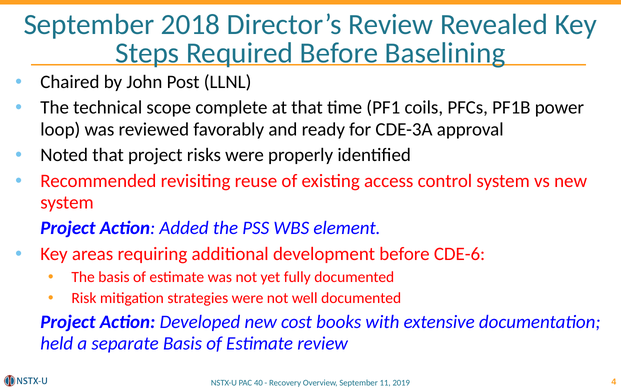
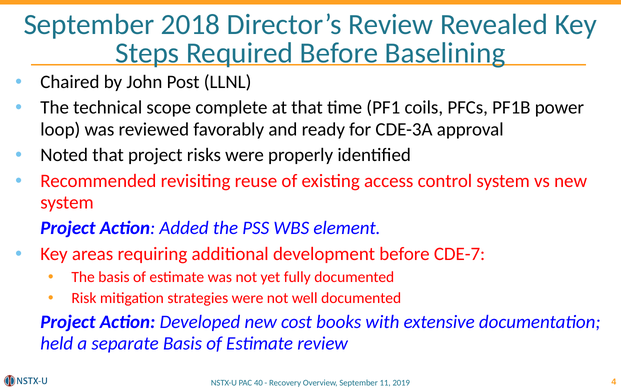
CDE-6: CDE-6 -> CDE-7
